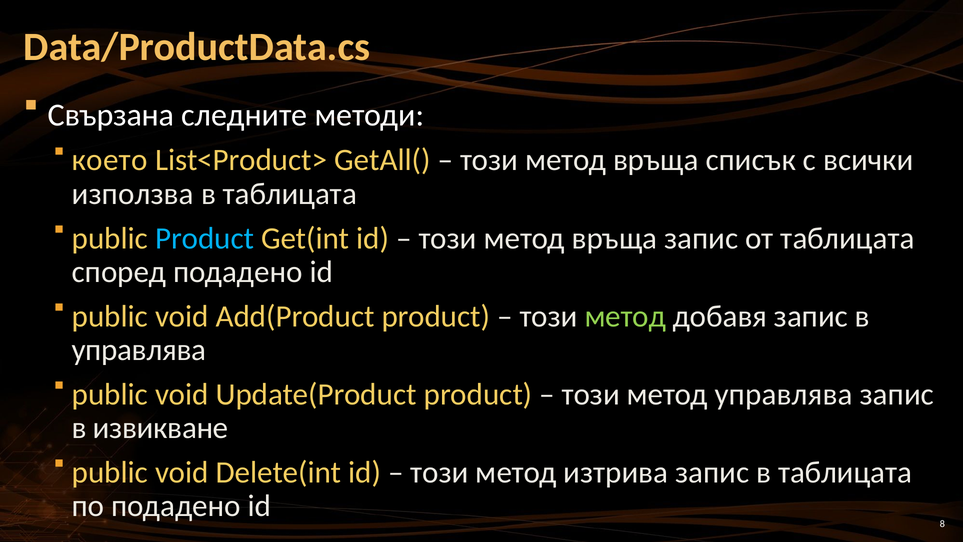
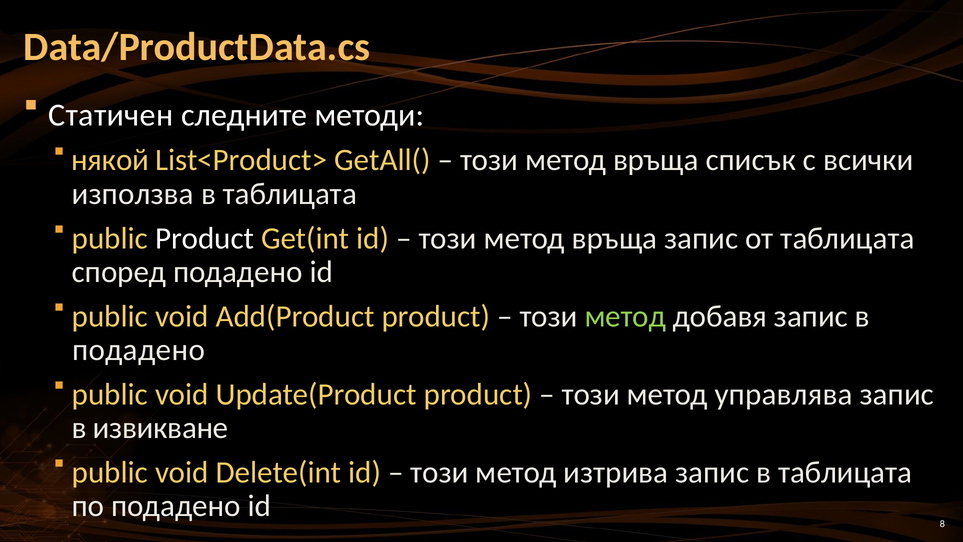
Свързана: Свързана -> Статичен
което: което -> някой
Product at (205, 238) colour: light blue -> white
управлява at (139, 350): управлява -> подадено
